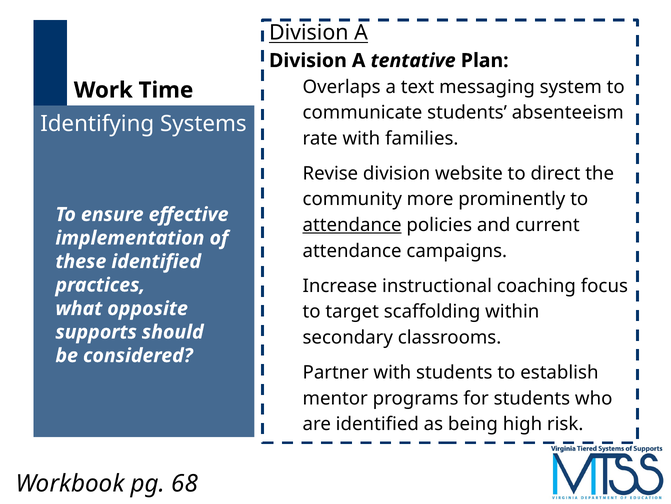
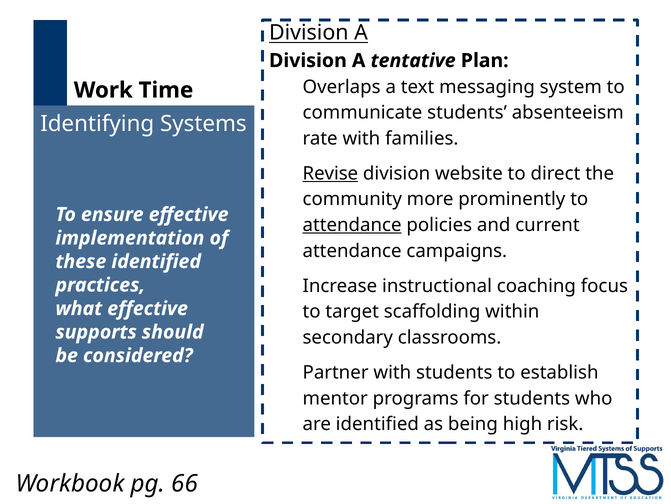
Revise underline: none -> present
what opposite: opposite -> effective
68: 68 -> 66
